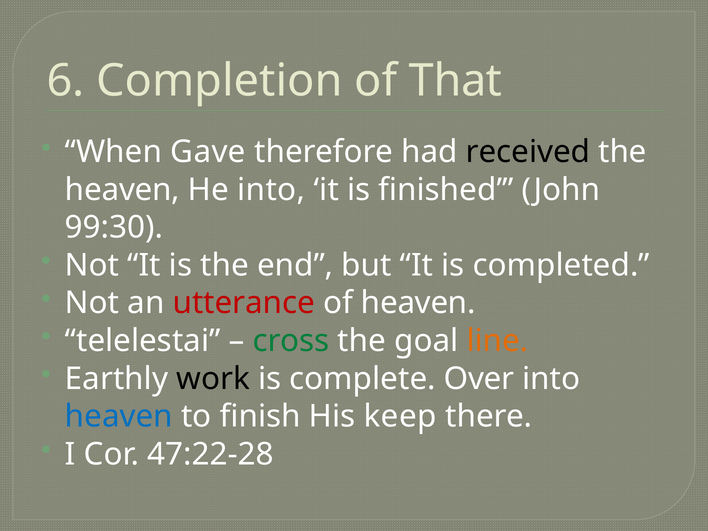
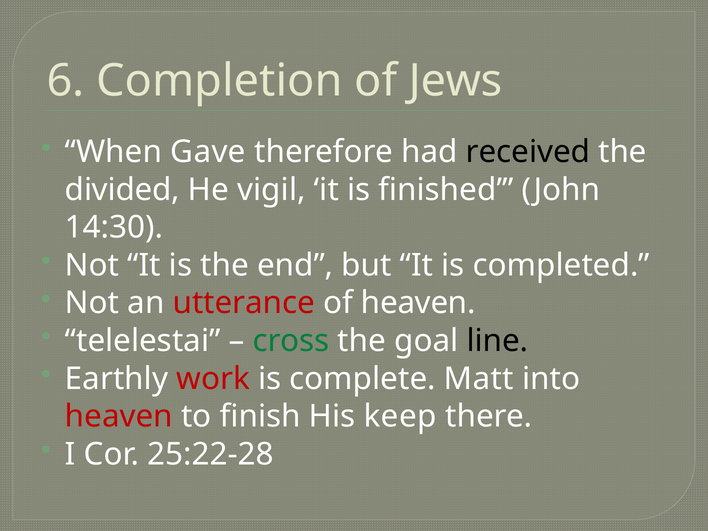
That: That -> Jews
heaven at (122, 190): heaven -> divided
He into: into -> vigil
99:30: 99:30 -> 14:30
line colour: orange -> black
work colour: black -> red
Over: Over -> Matt
heaven at (119, 416) colour: blue -> red
47:22-28: 47:22-28 -> 25:22-28
